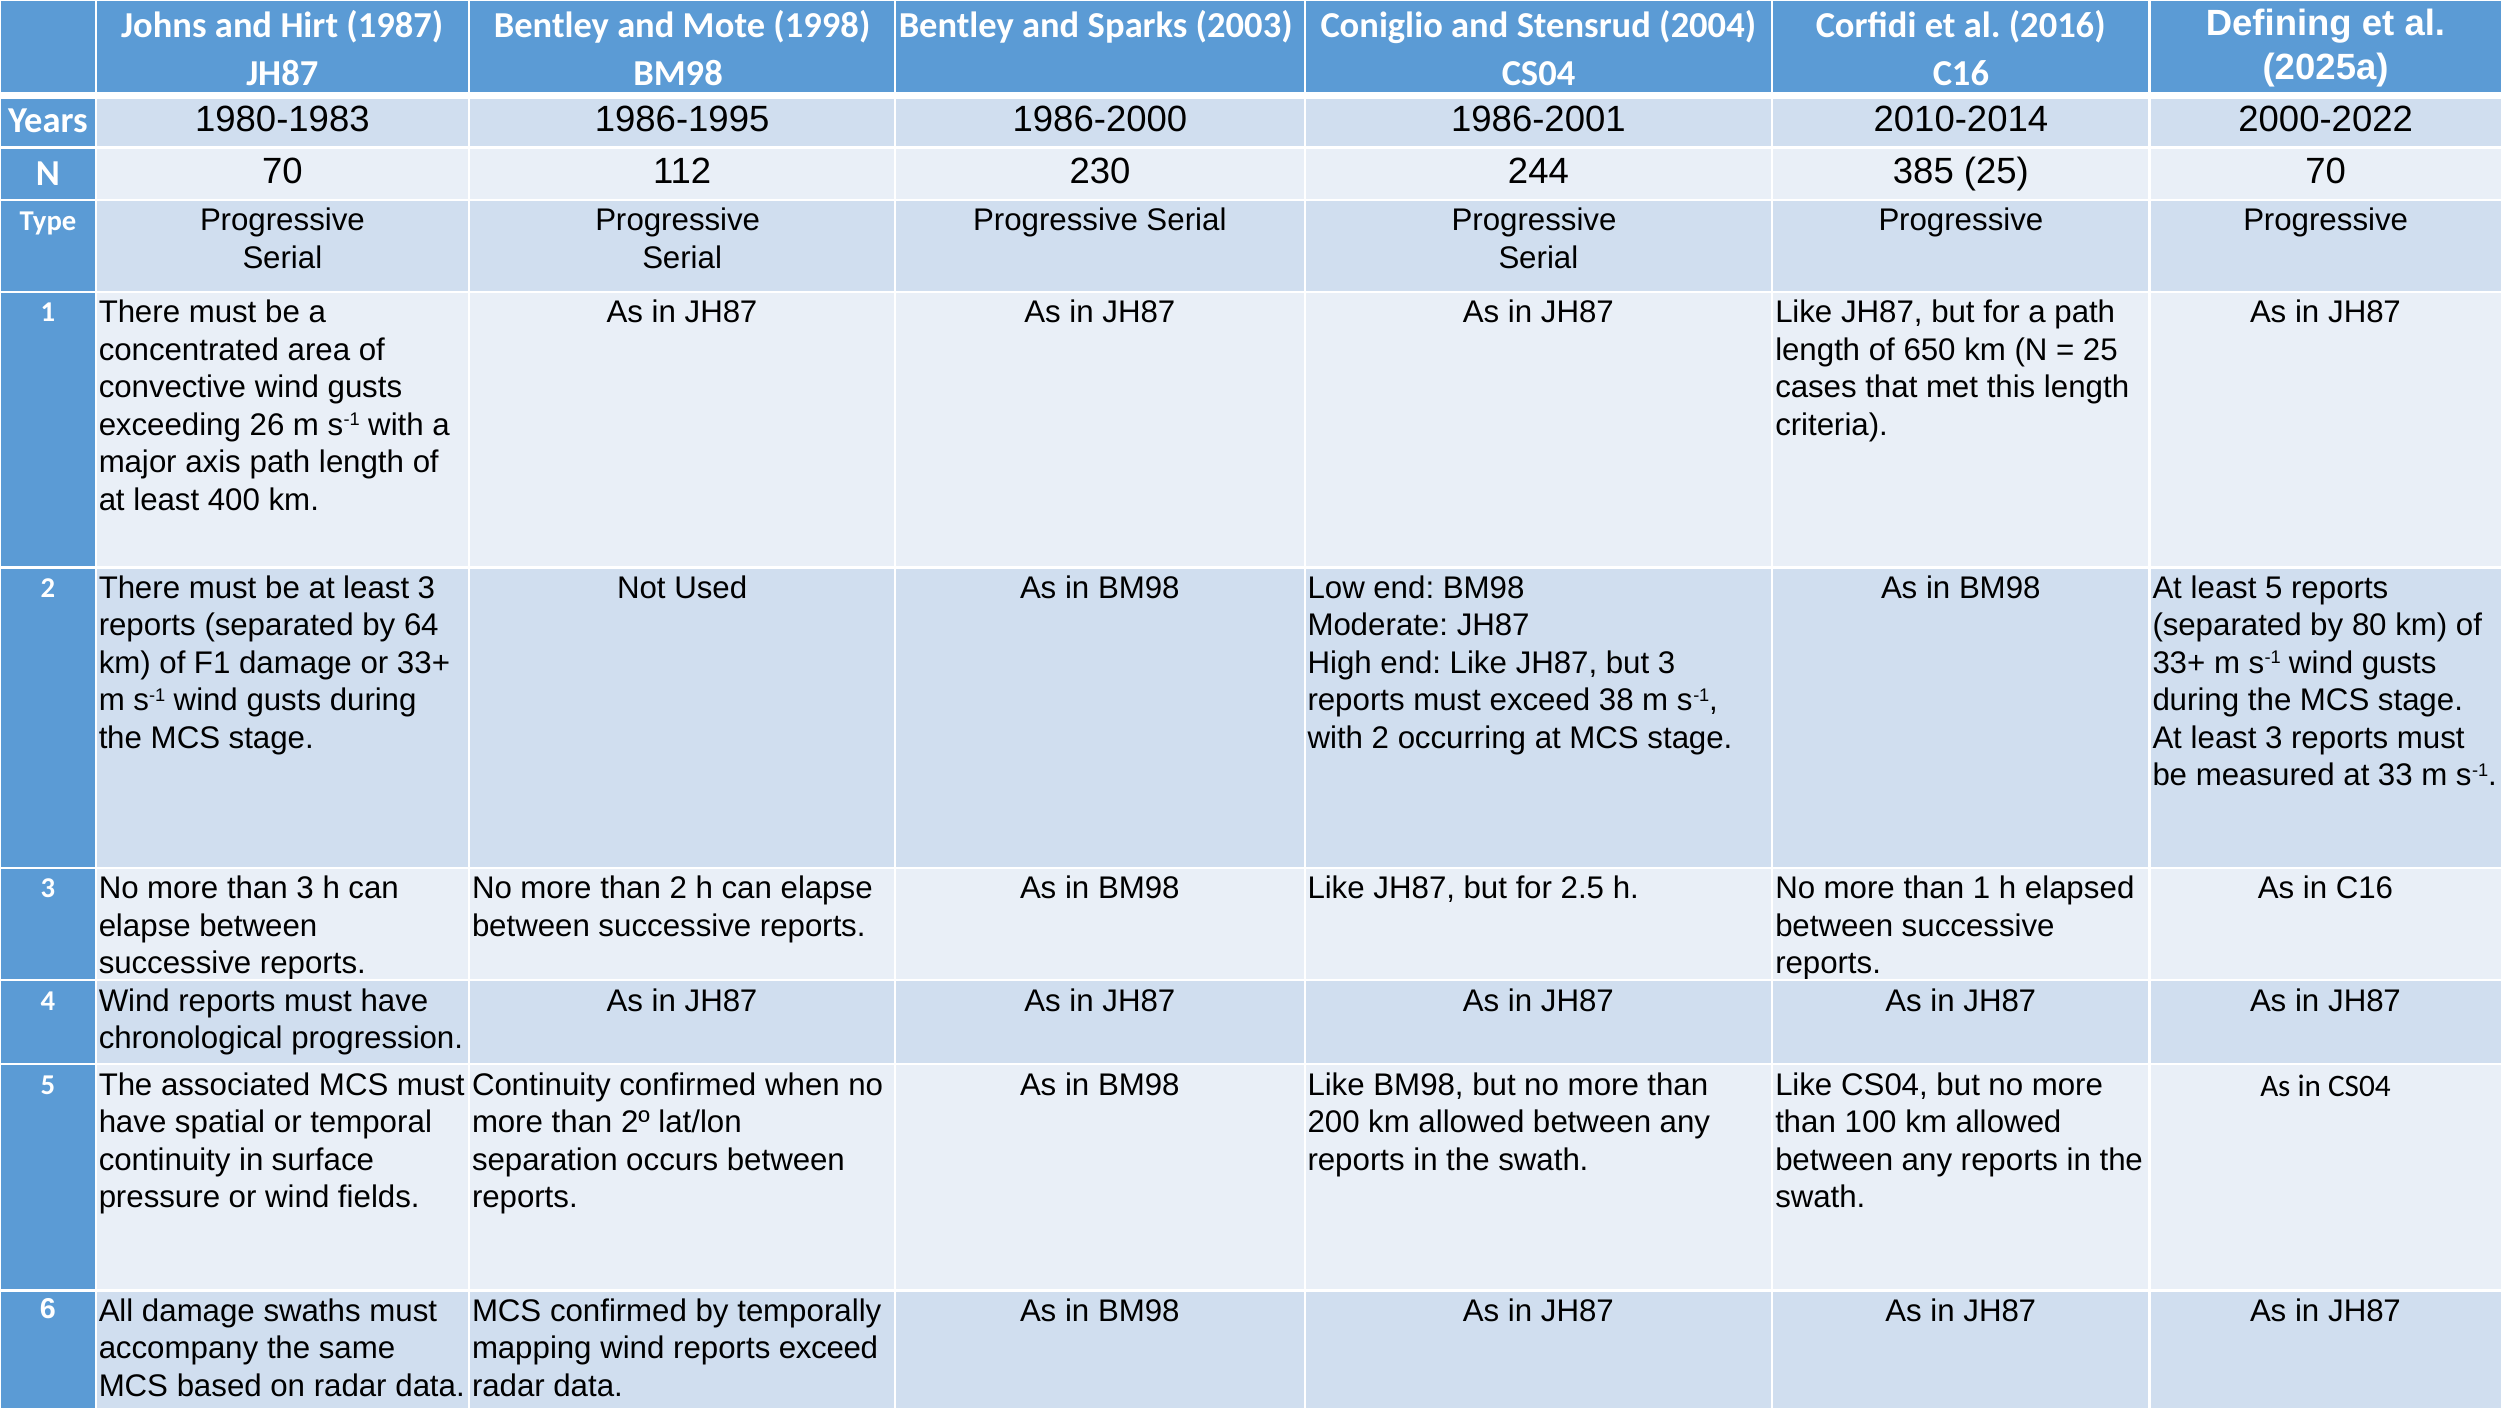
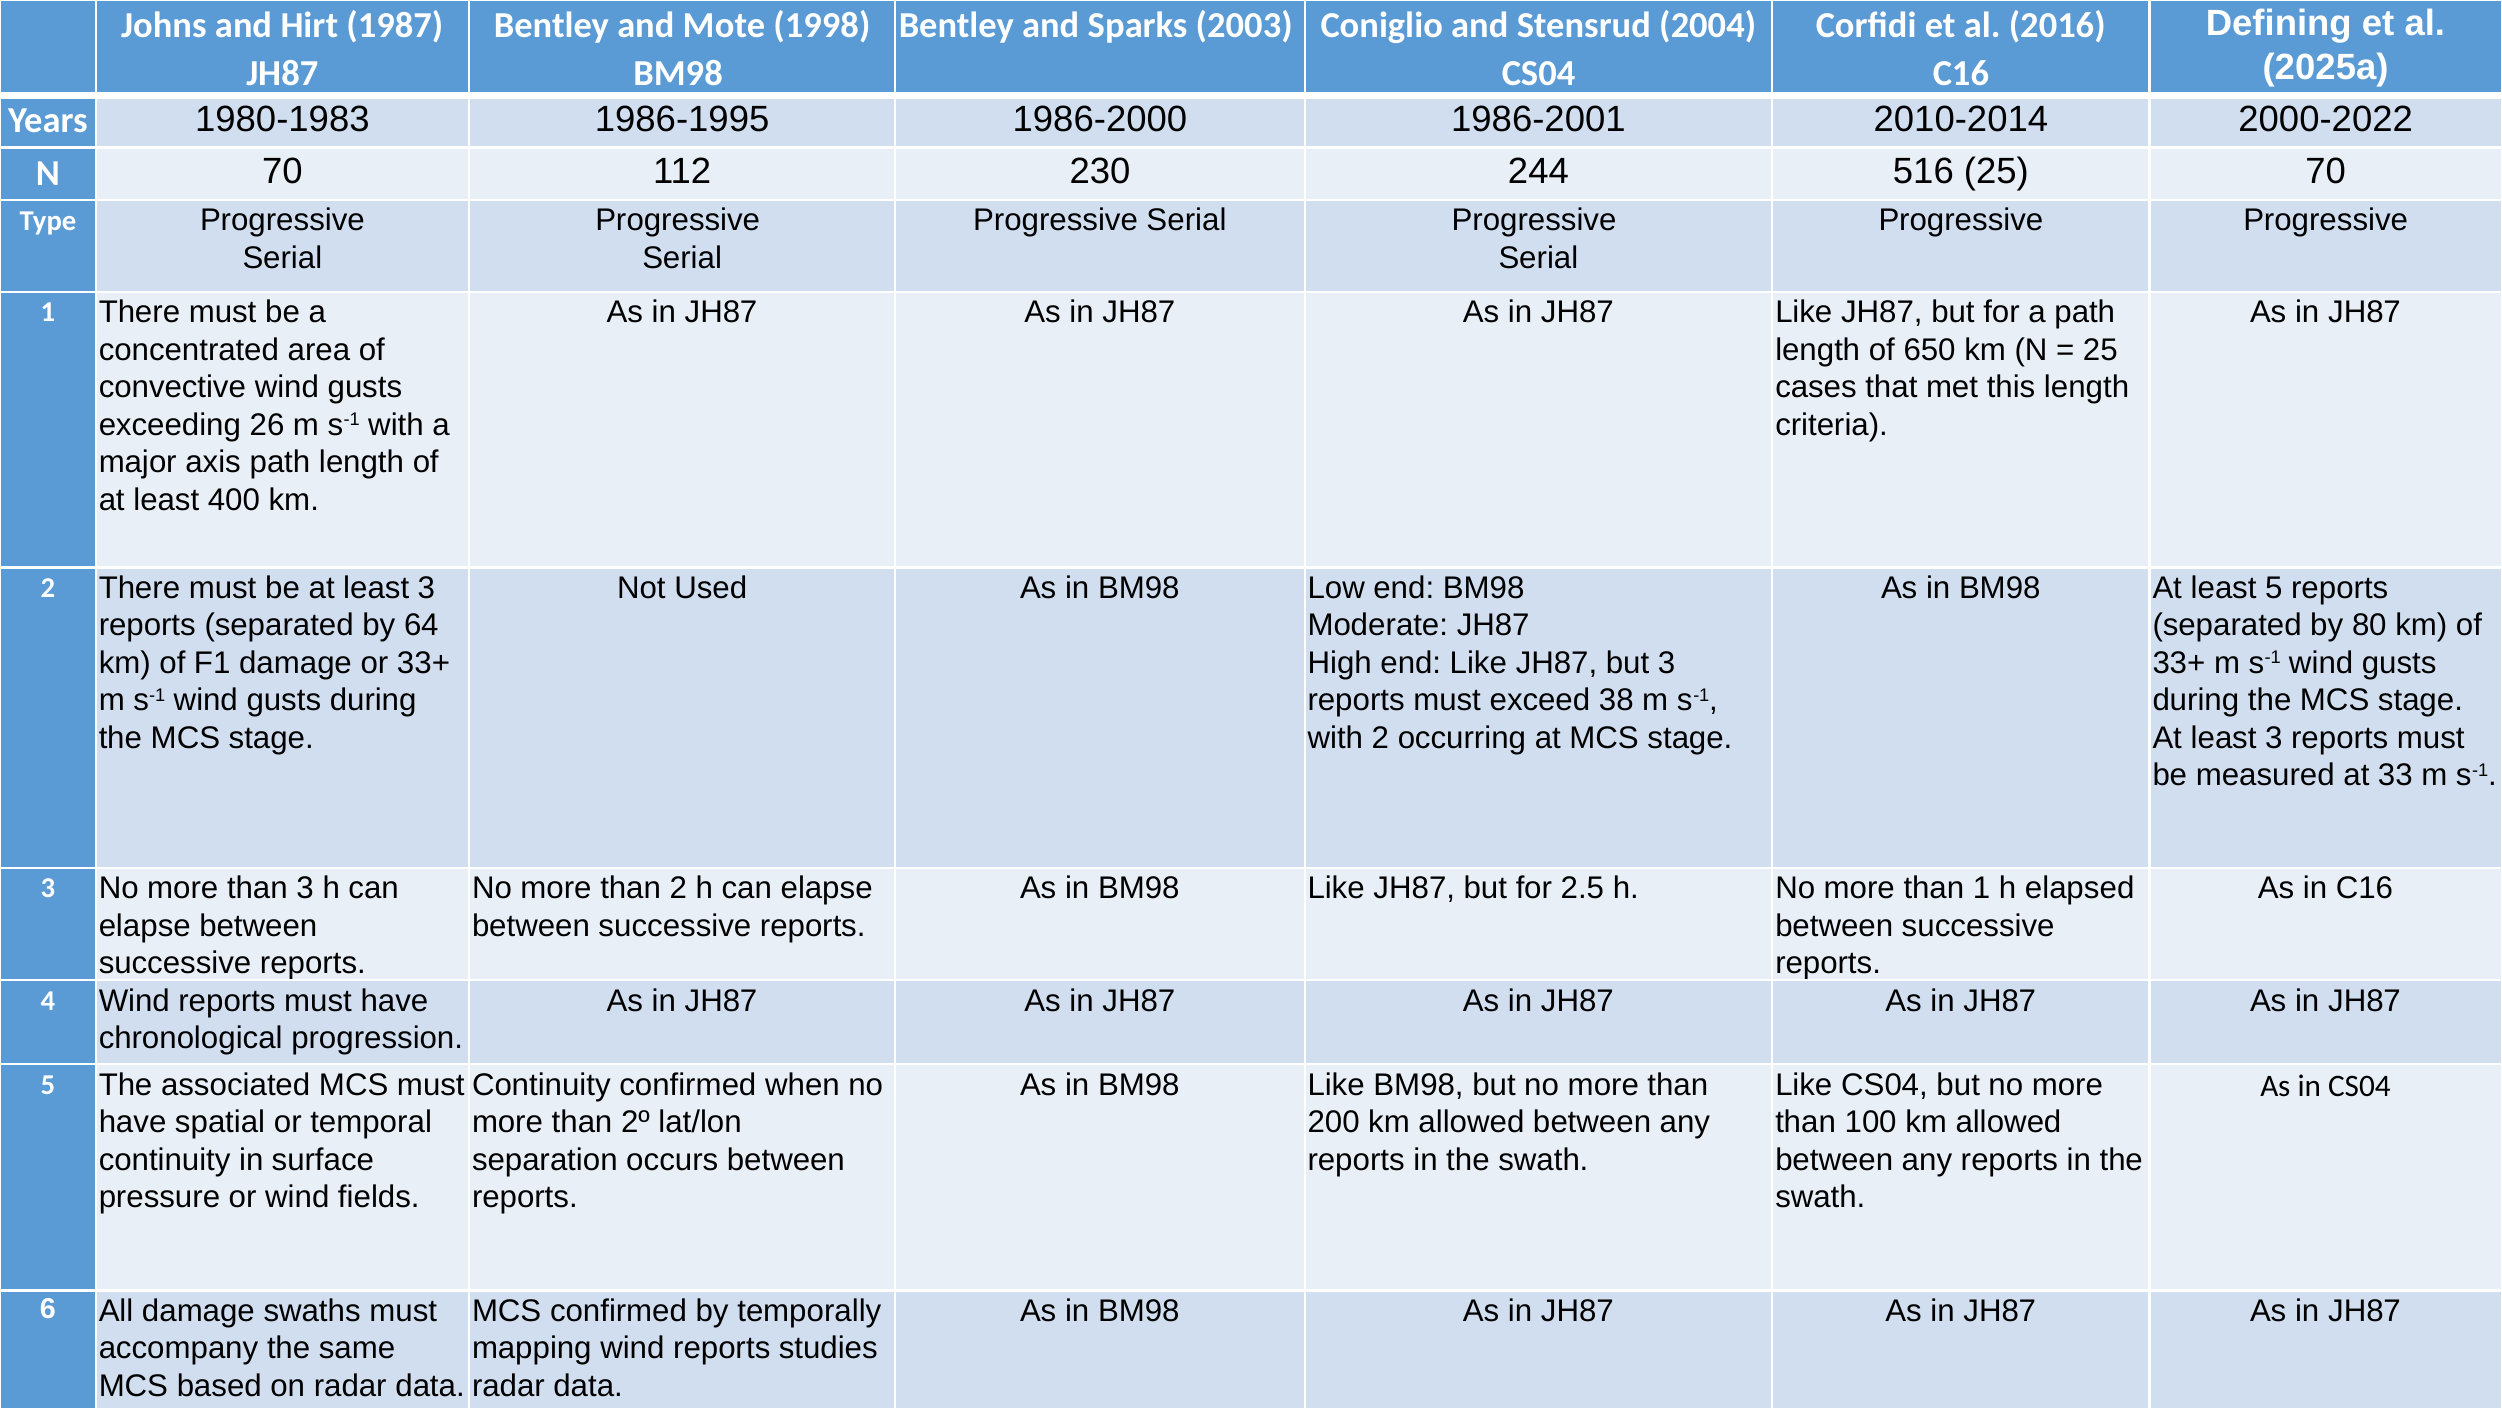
385: 385 -> 516
reports exceed: exceed -> studies
